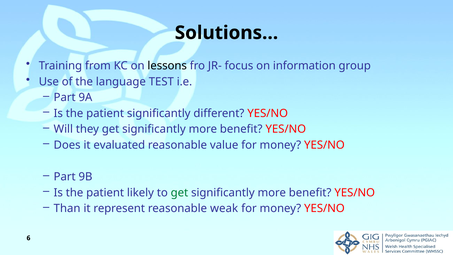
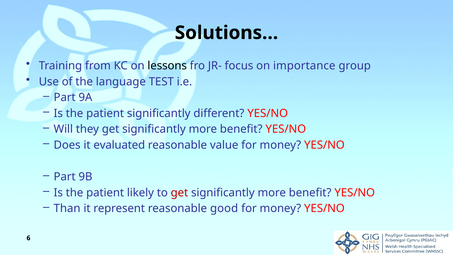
information: information -> importance
get at (179, 193) colour: green -> red
weak: weak -> good
